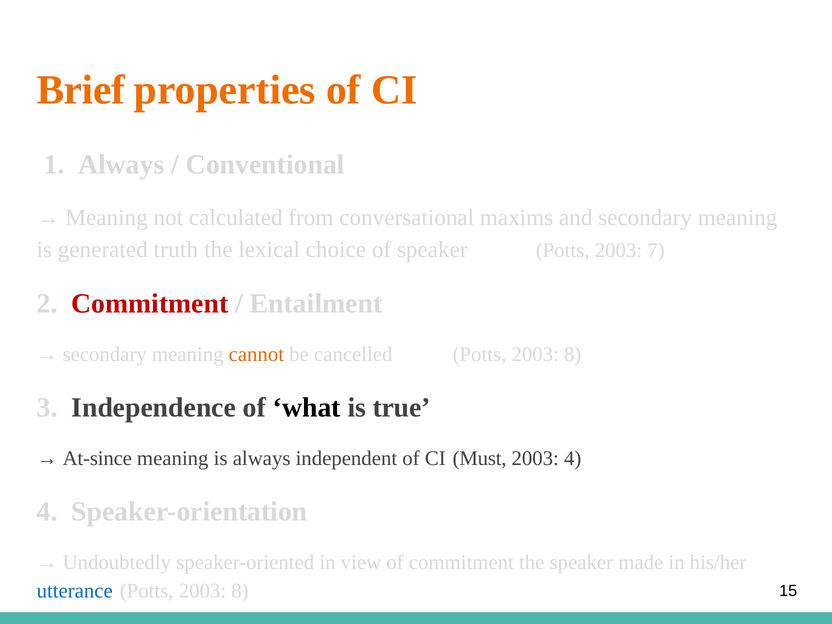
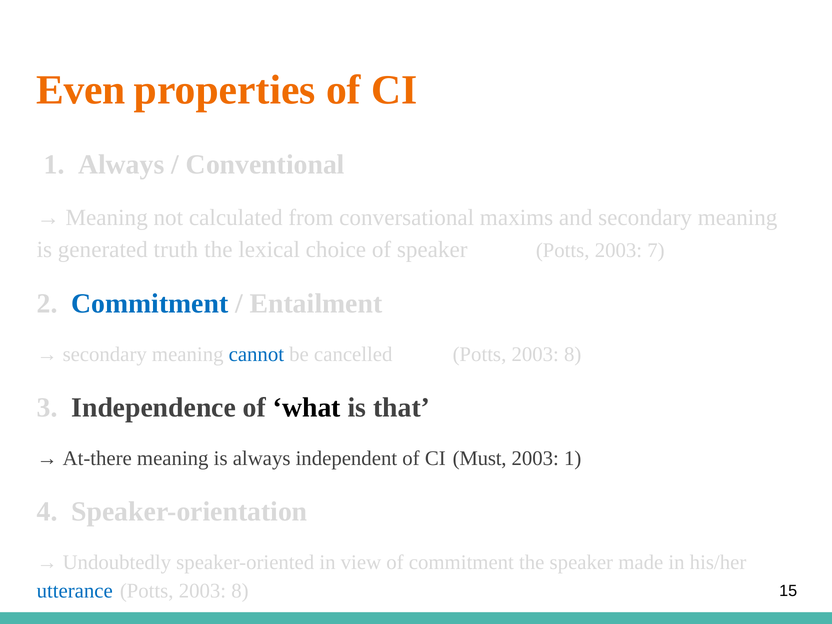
Brief: Brief -> Even
Commitment at (150, 304) colour: red -> blue
cannot colour: orange -> blue
true: true -> that
At-since: At-since -> At-there
2003 4: 4 -> 1
